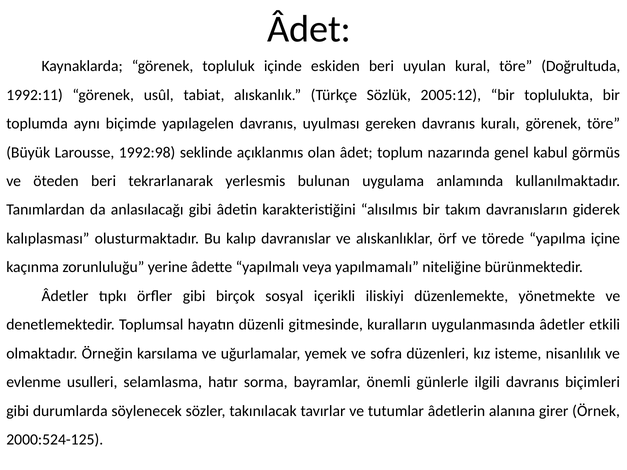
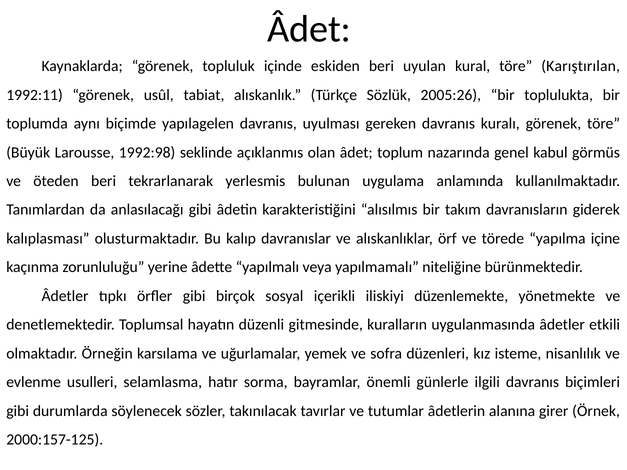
Doğrultuda: Doğrultuda -> Karıştırılan
2005:12: 2005:12 -> 2005:26
2000:524-125: 2000:524-125 -> 2000:157-125
